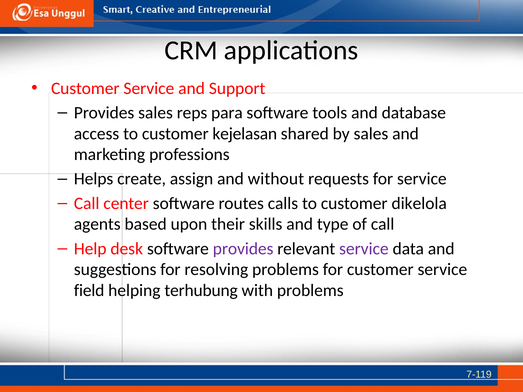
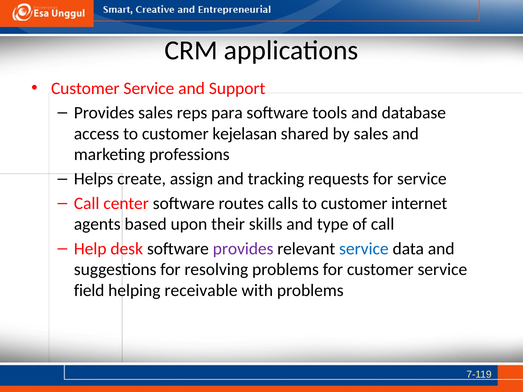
without: without -> tracking
dikelola: dikelola -> internet
service at (364, 249) colour: purple -> blue
terhubung: terhubung -> receivable
